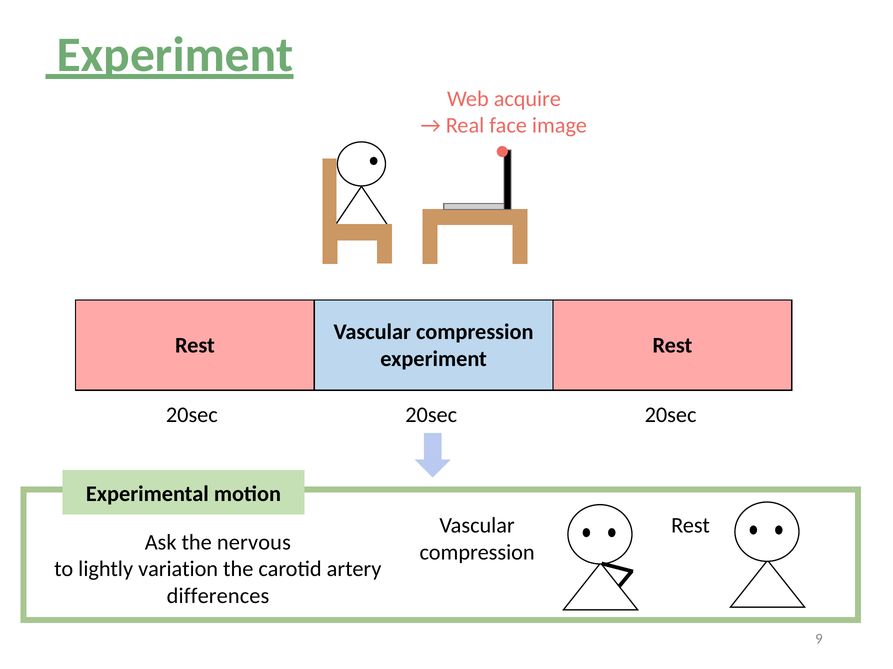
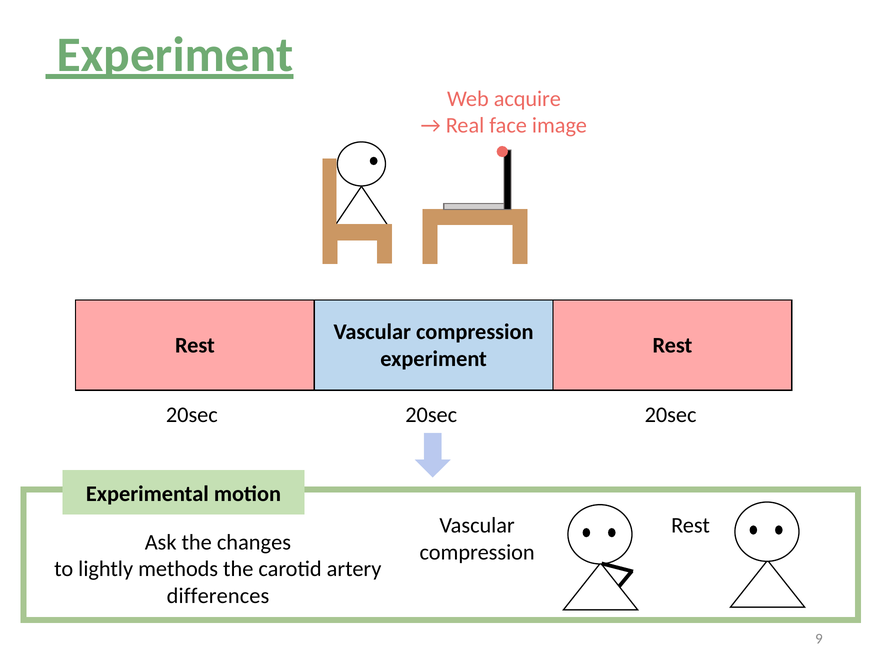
nervous: nervous -> changes
variation: variation -> methods
